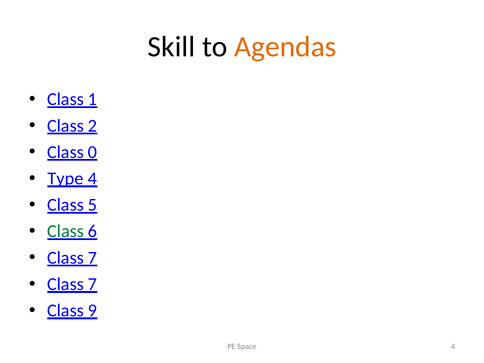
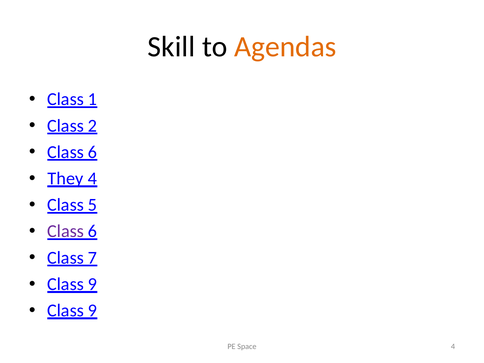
0 at (93, 152): 0 -> 6
Type: Type -> They
Class at (66, 231) colour: green -> purple
7 at (93, 284): 7 -> 9
